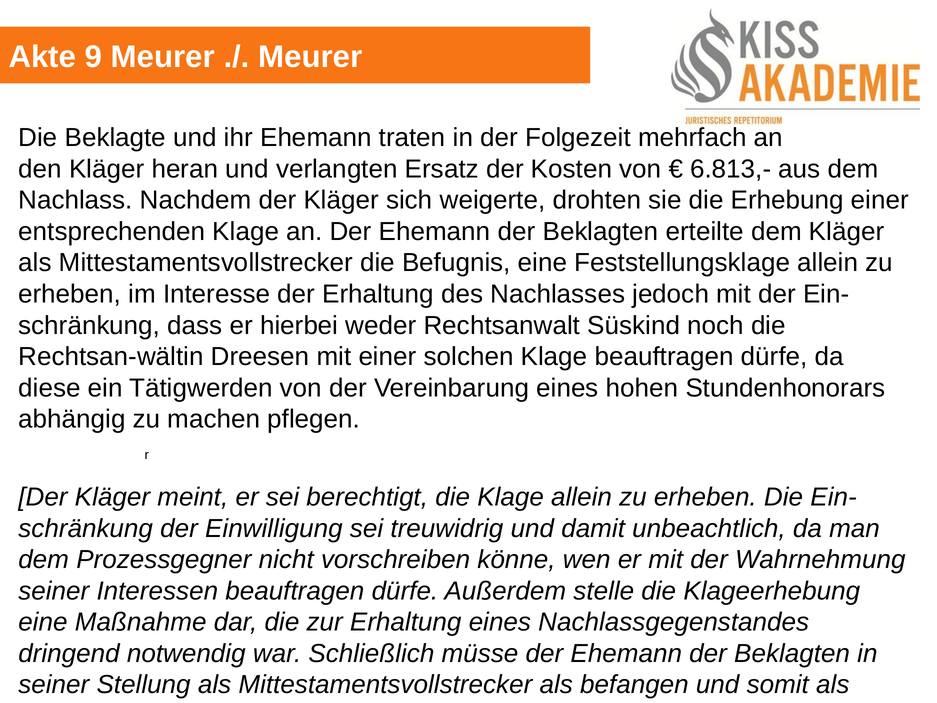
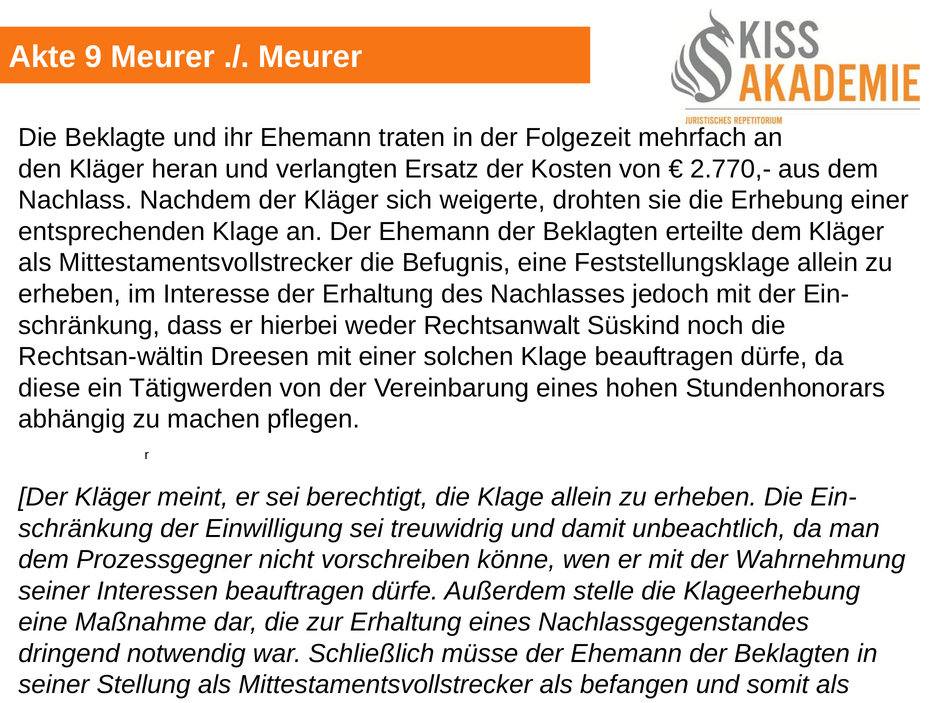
6.813,-: 6.813,- -> 2.770,-
